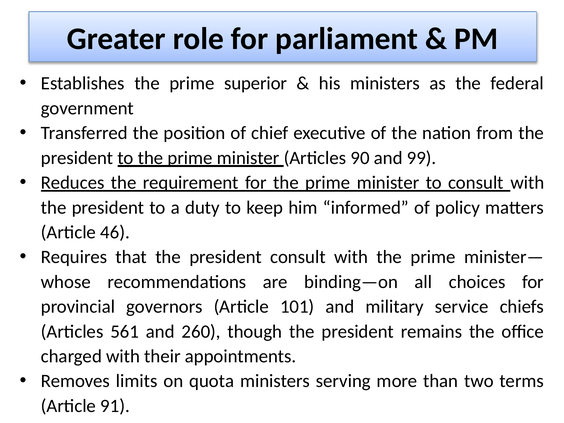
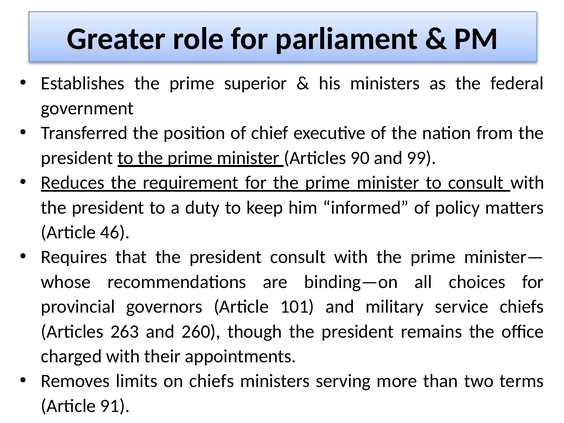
561: 561 -> 263
on quota: quota -> chiefs
